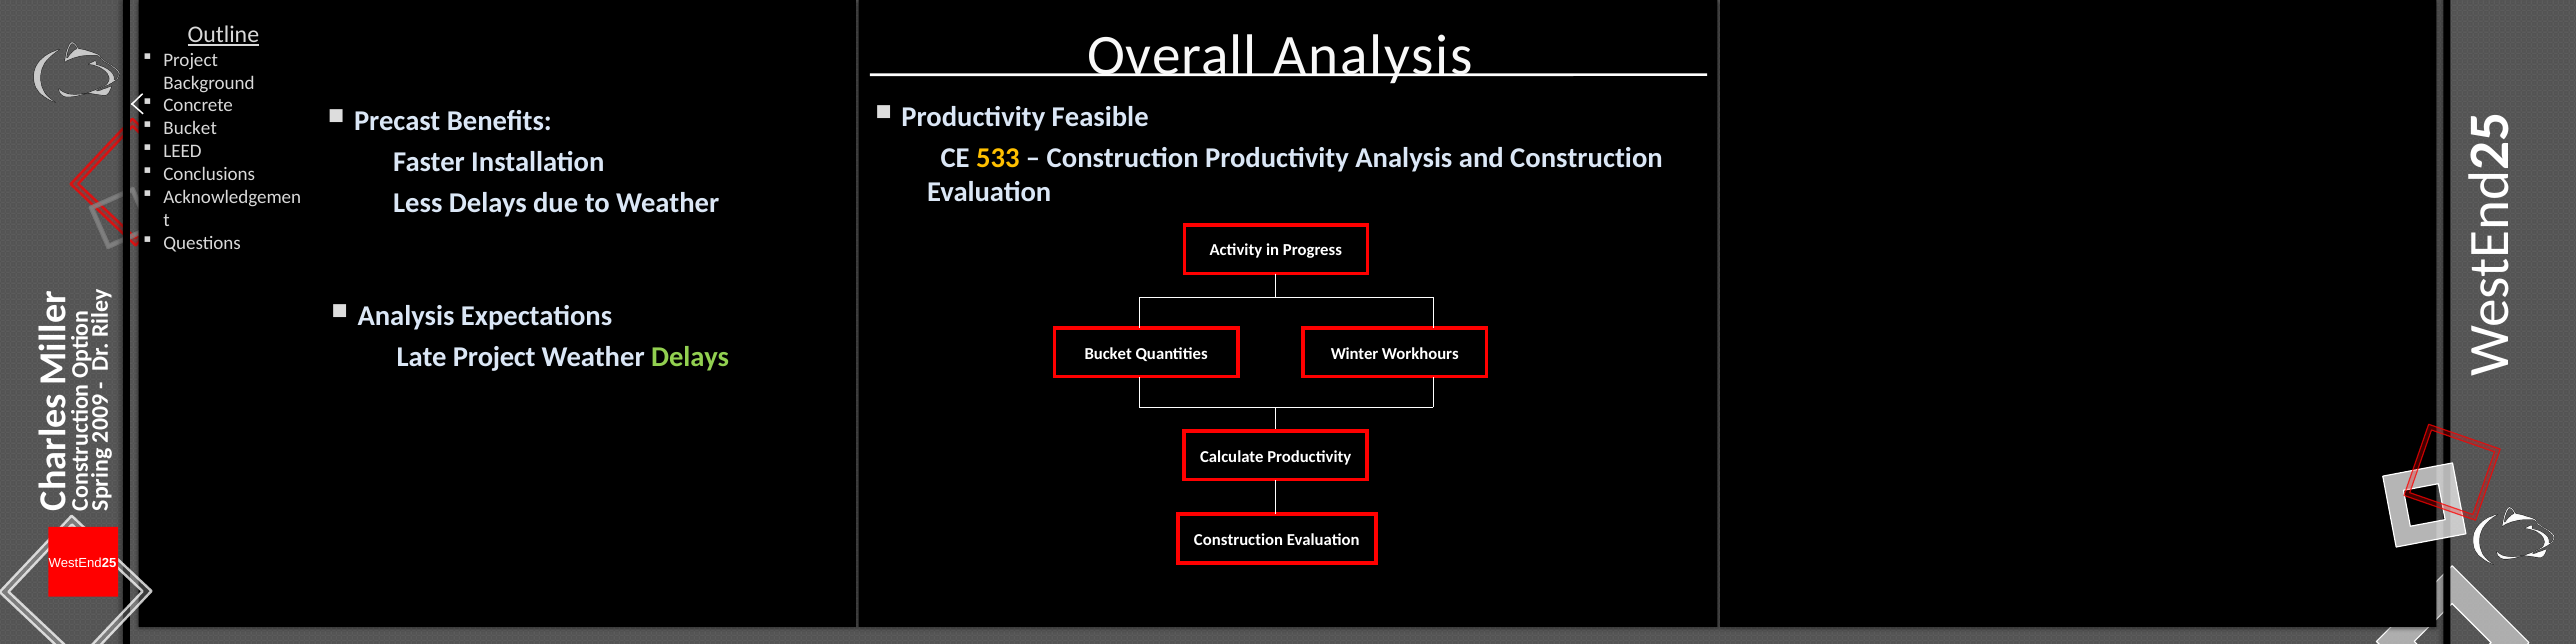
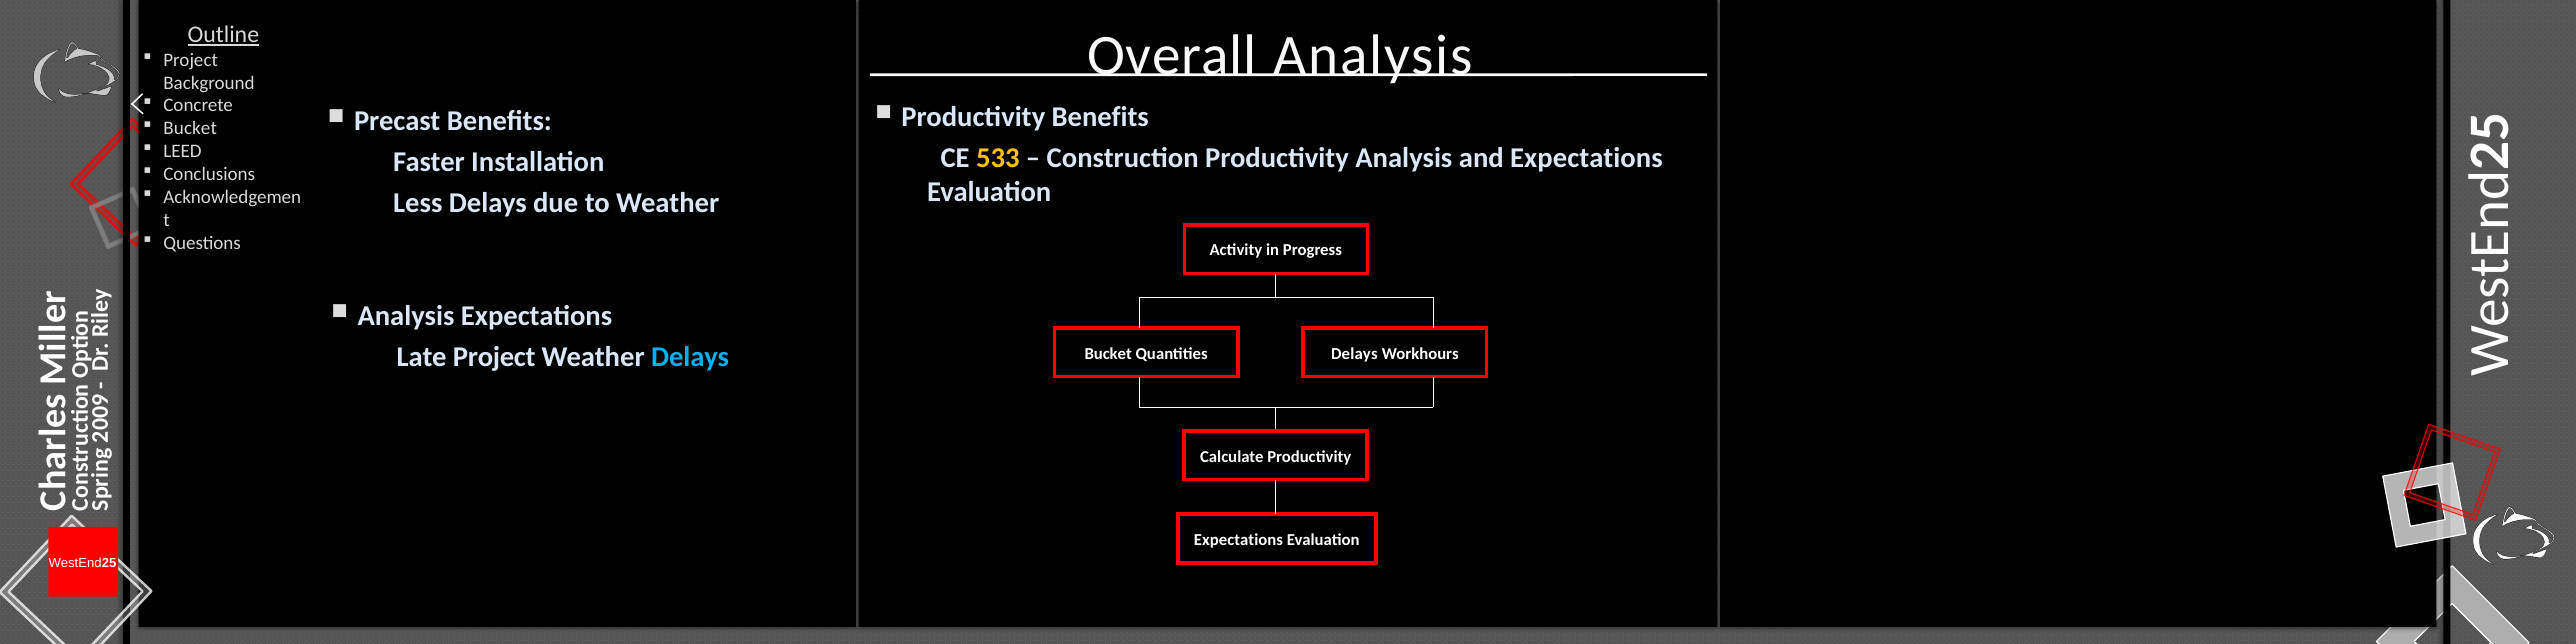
Productivity Feasible: Feasible -> Benefits
and Construction: Construction -> Expectations
Delays at (690, 357) colour: light green -> light blue
Quantities Winter: Winter -> Delays
Construction at (1239, 540): Construction -> Expectations
